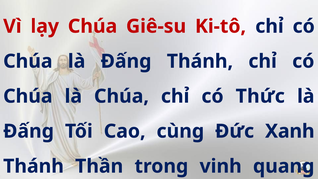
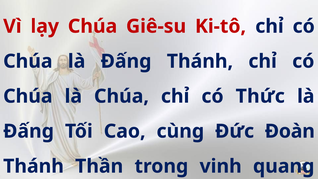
Xanh: Xanh -> Đoàn
